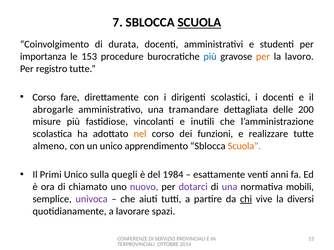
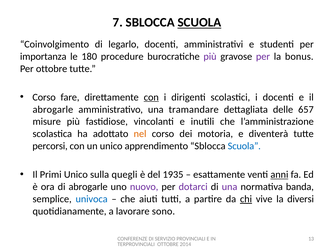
durata: durata -> legarlo
153: 153 -> 180
più at (210, 57) colour: blue -> purple
per at (263, 57) colour: orange -> purple
lavoro: lavoro -> bonus
Per registro: registro -> ottobre
con at (151, 97) underline: none -> present
200: 200 -> 657
funzioni: funzioni -> motoria
realizzare: realizzare -> diventerà
almeno: almeno -> percorsi
Scuola at (244, 146) colour: orange -> blue
1984: 1984 -> 1935
anni underline: none -> present
di chiamato: chiamato -> abrogarle
mobili: mobili -> banda
univoca colour: purple -> blue
spazi: spazi -> sono
